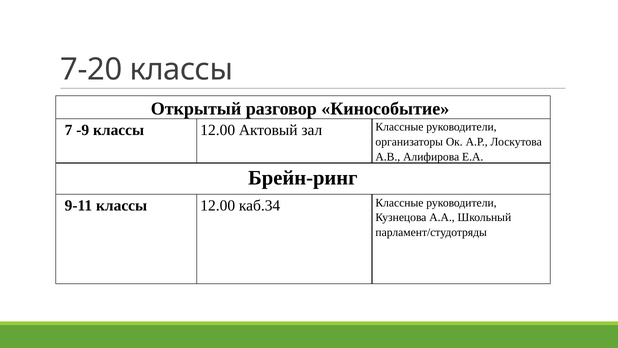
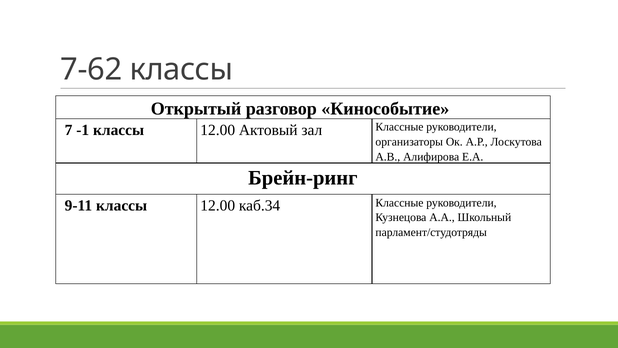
7-20: 7-20 -> 7-62
-9: -9 -> -1
